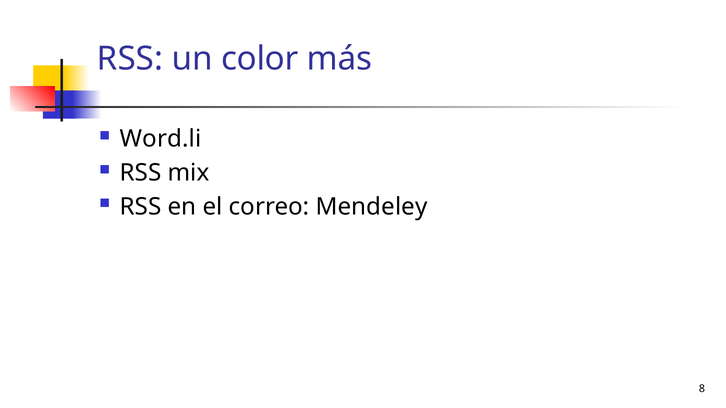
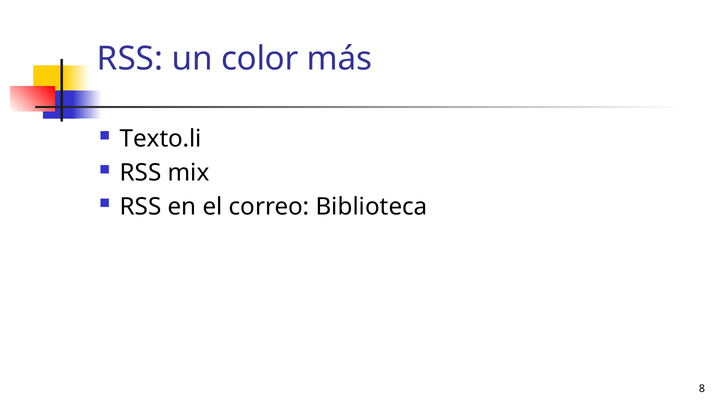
Word.li: Word.li -> Texto.li
Mendeley: Mendeley -> Biblioteca
